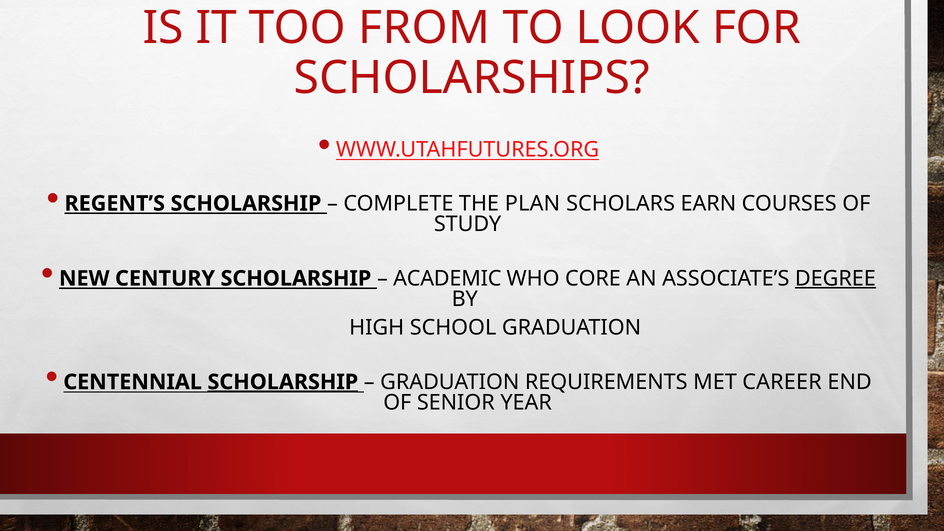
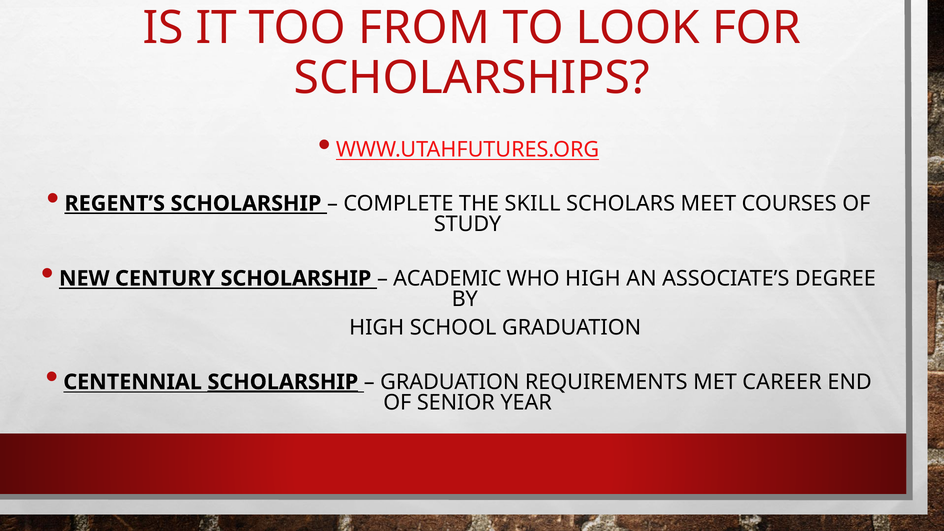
PLAN: PLAN -> SKILL
EARN: EARN -> MEET
WHO CORE: CORE -> HIGH
DEGREE underline: present -> none
